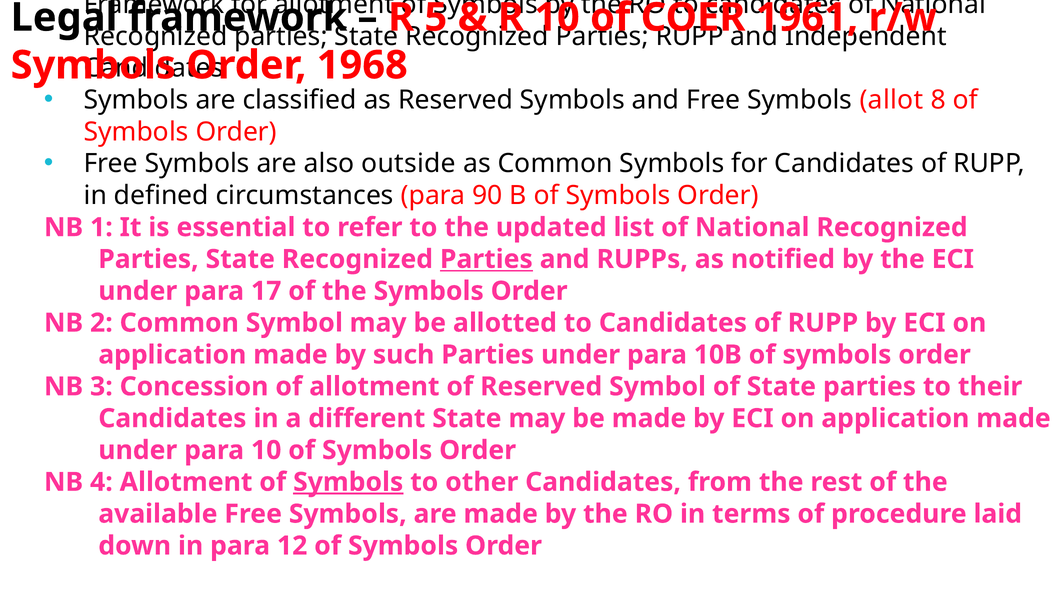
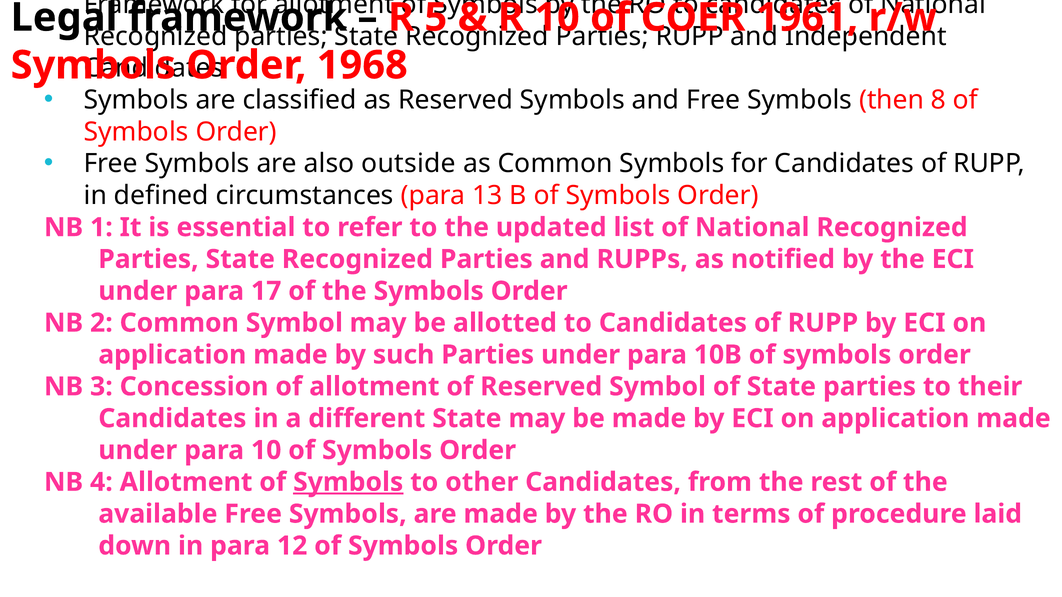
allot: allot -> then
90: 90 -> 13
Parties at (486, 259) underline: present -> none
